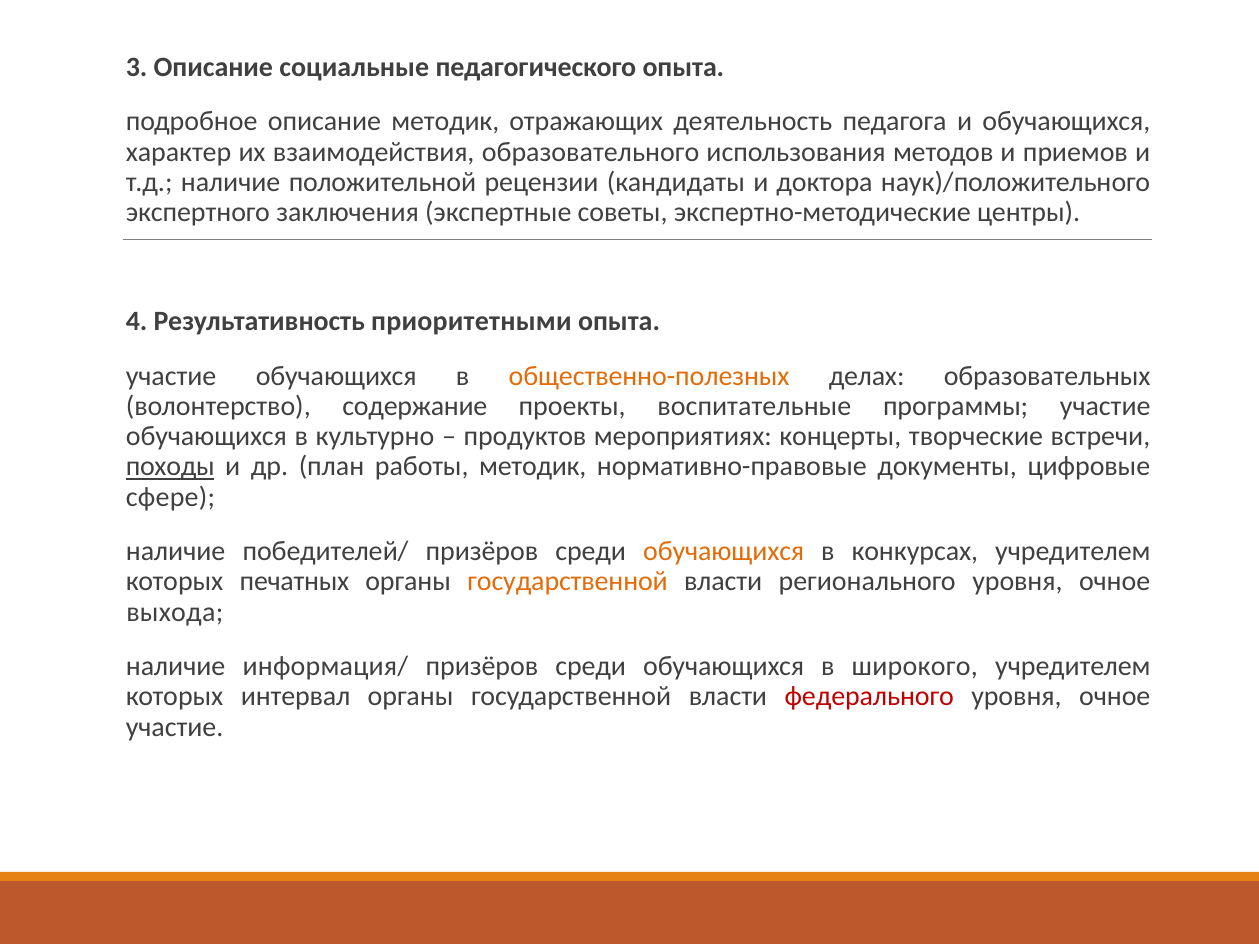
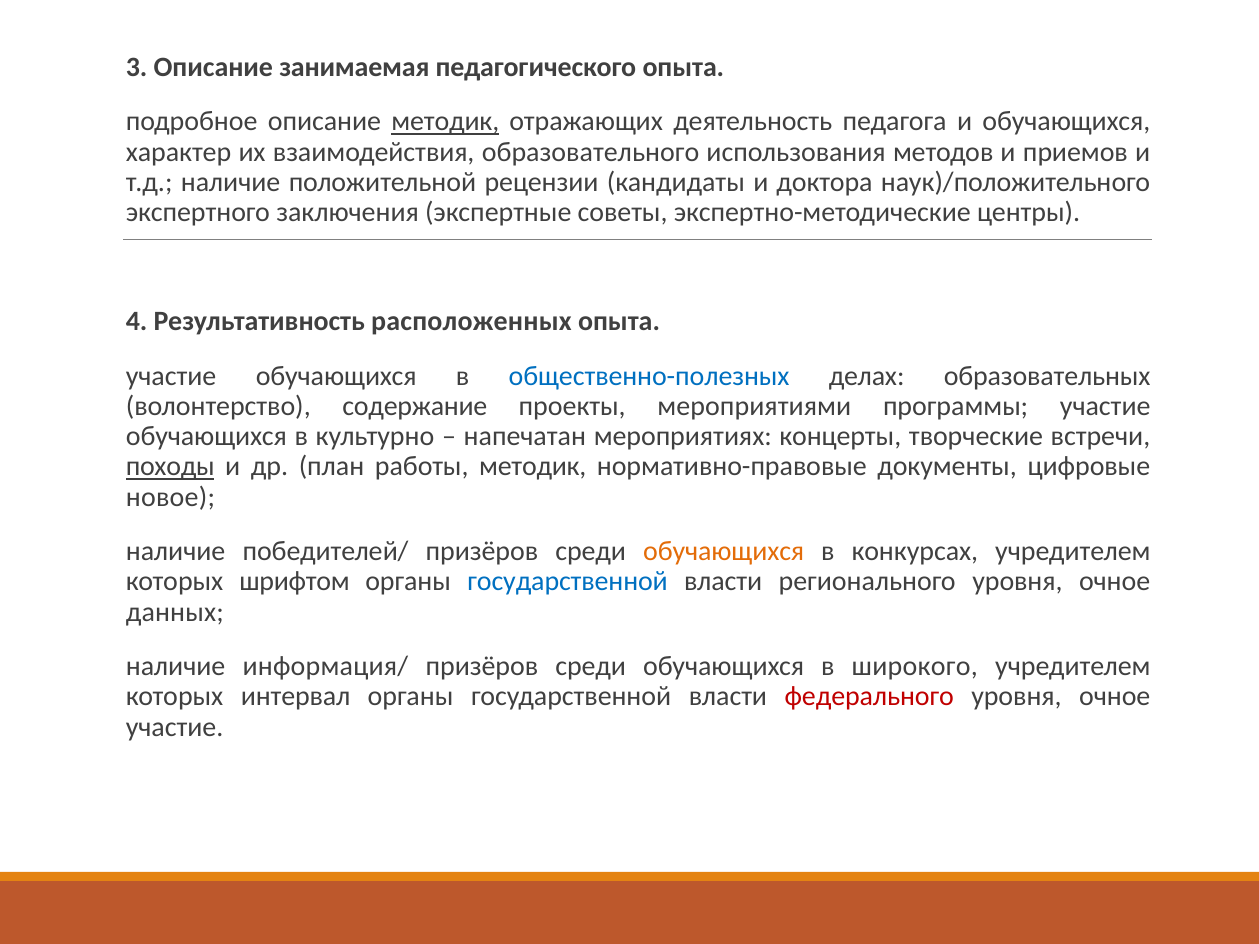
социальные: социальные -> занимаемая
методик at (445, 122) underline: none -> present
приоритетными: приоритетными -> расположенных
общественно-полезных colour: orange -> blue
воспитательные: воспитательные -> мероприятиями
продуктов: продуктов -> напечатан
сфере: сфере -> новое
печатных: печатных -> шрифтом
государственной at (568, 582) colour: orange -> blue
выхода: выхода -> данных
